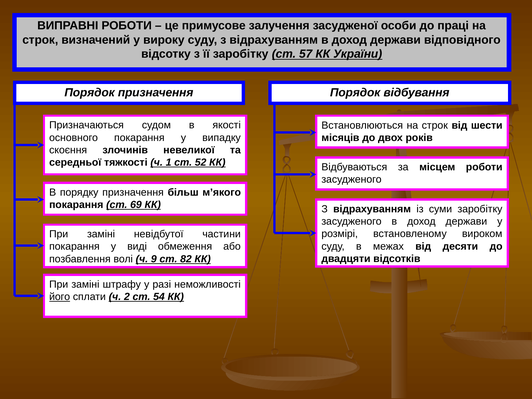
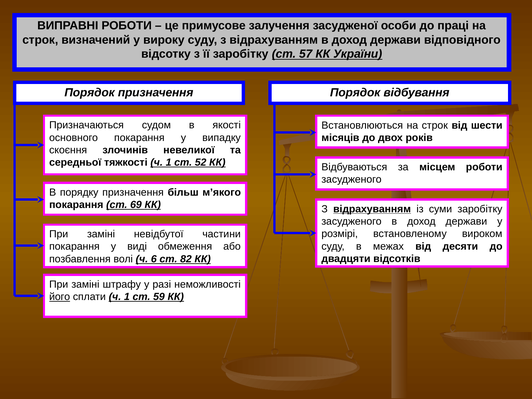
відрахуванням at (372, 209) underline: none -> present
9: 9 -> 6
сплати ч 2: 2 -> 1
54: 54 -> 59
